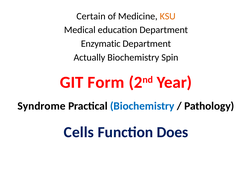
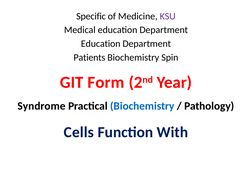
Certain: Certain -> Specific
KSU colour: orange -> purple
Enzymatic at (101, 44): Enzymatic -> Education
Actually: Actually -> Patients
Does: Does -> With
